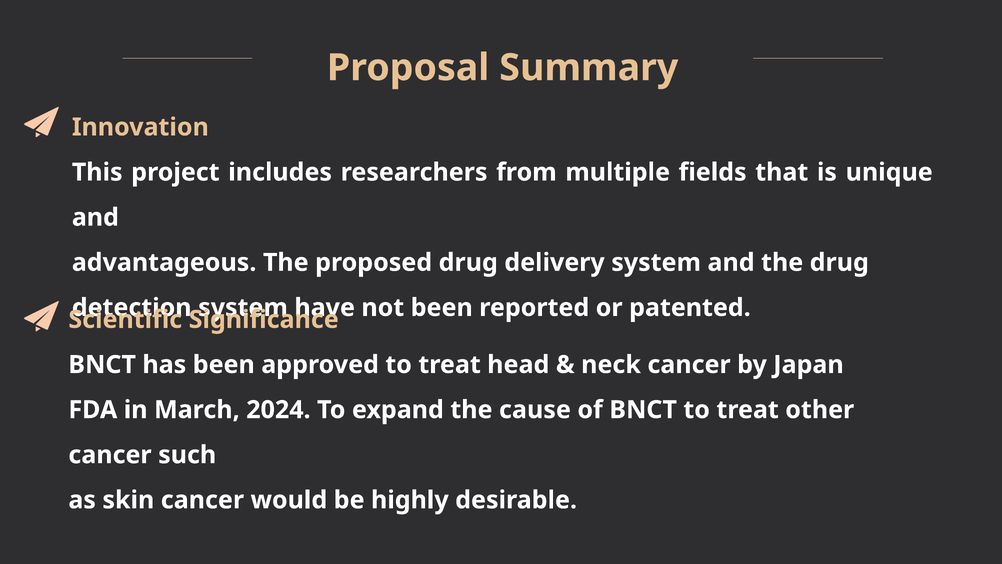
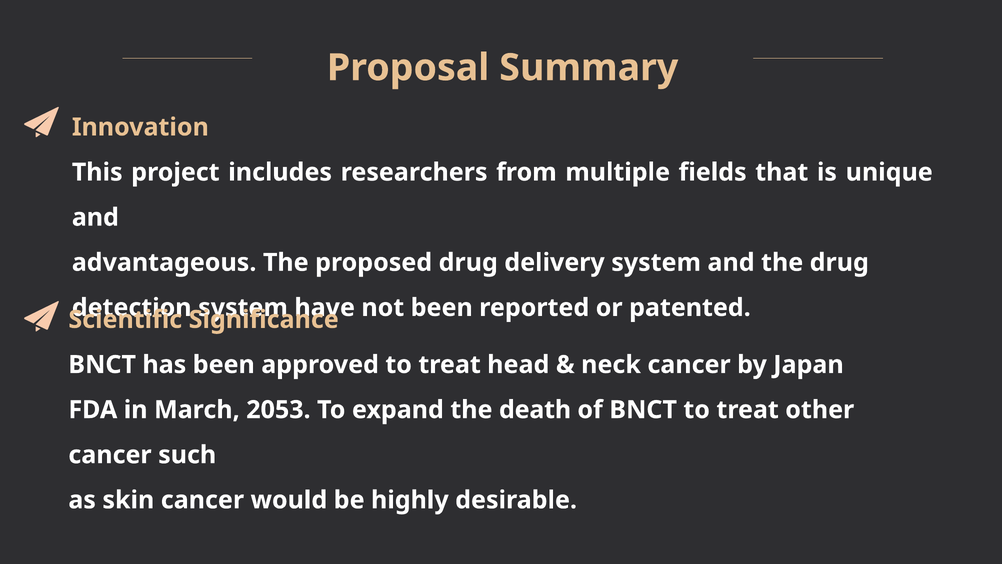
2024: 2024 -> 2053
cause: cause -> death
